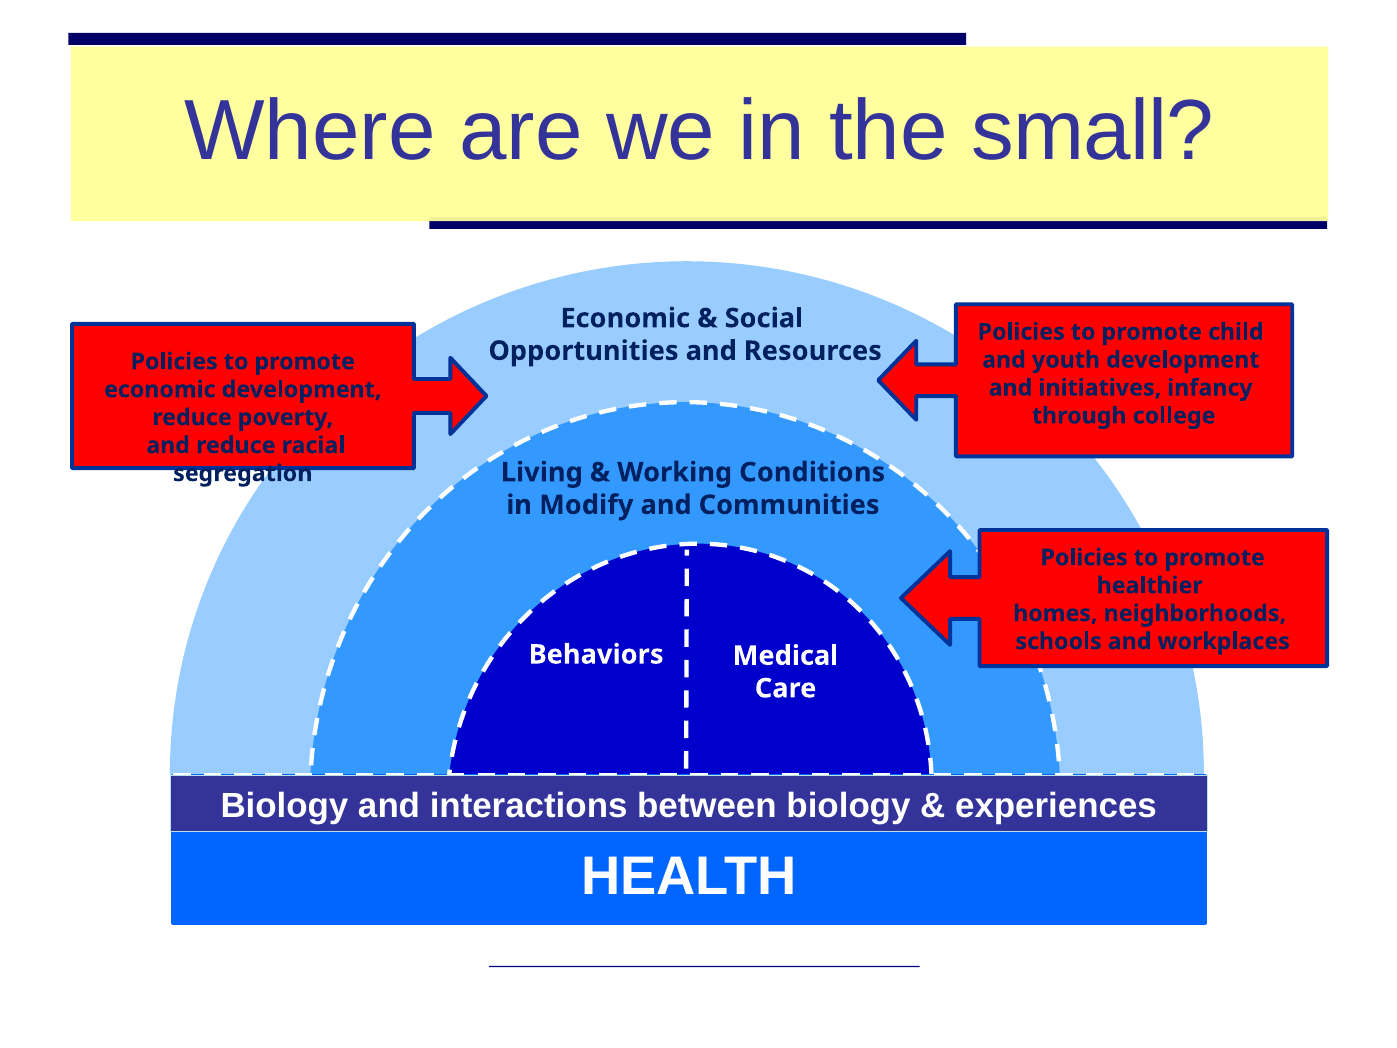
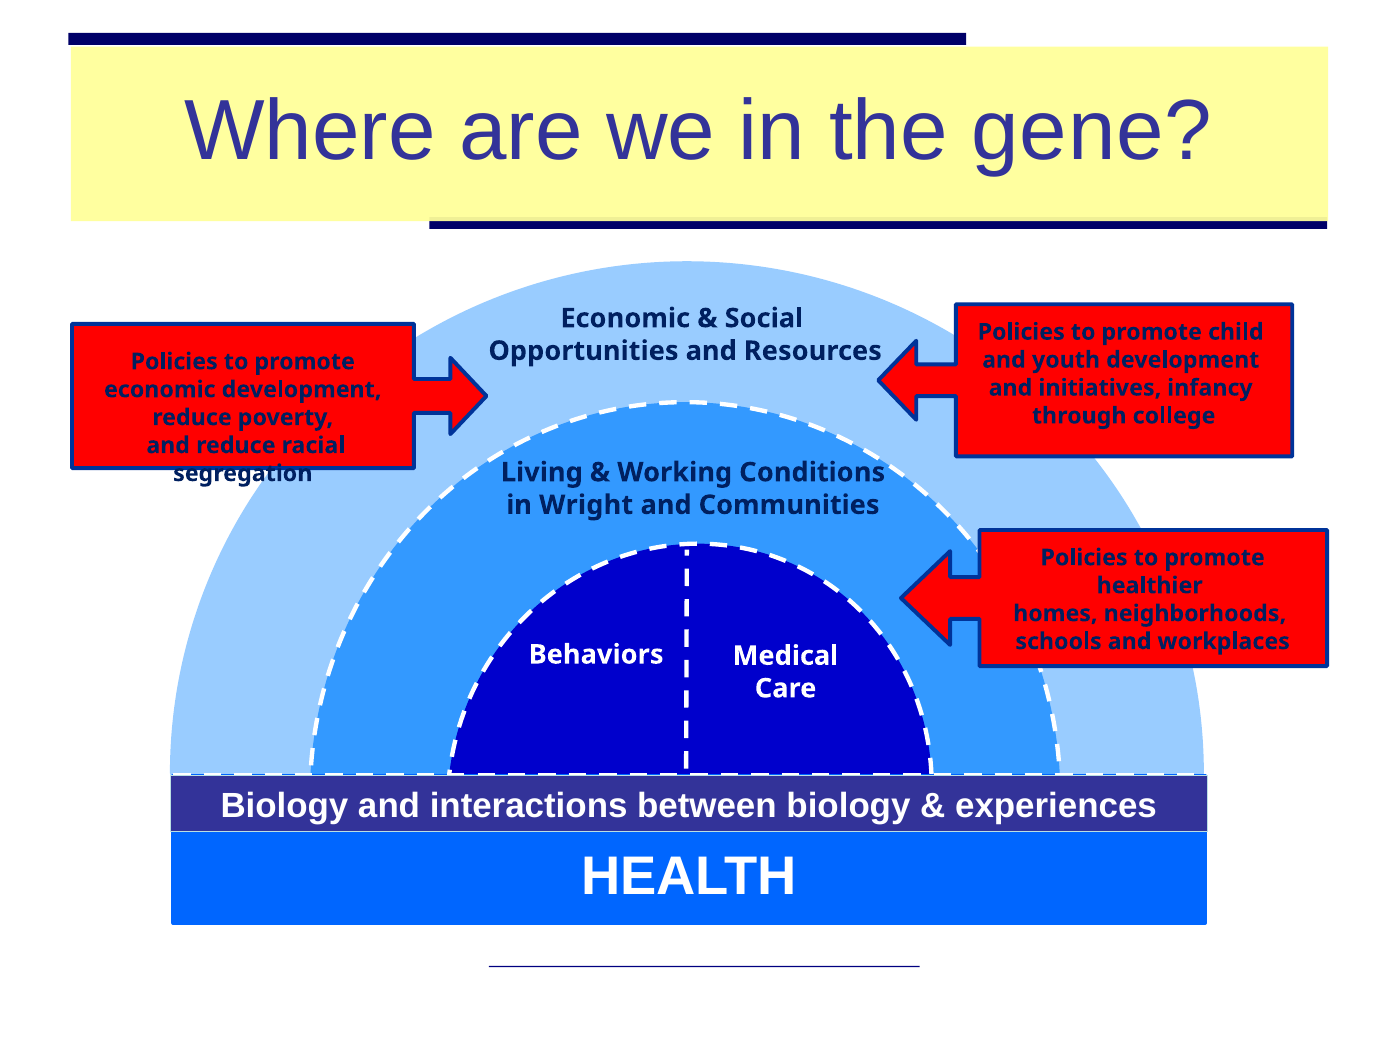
small: small -> gene
Modify: Modify -> Wright
